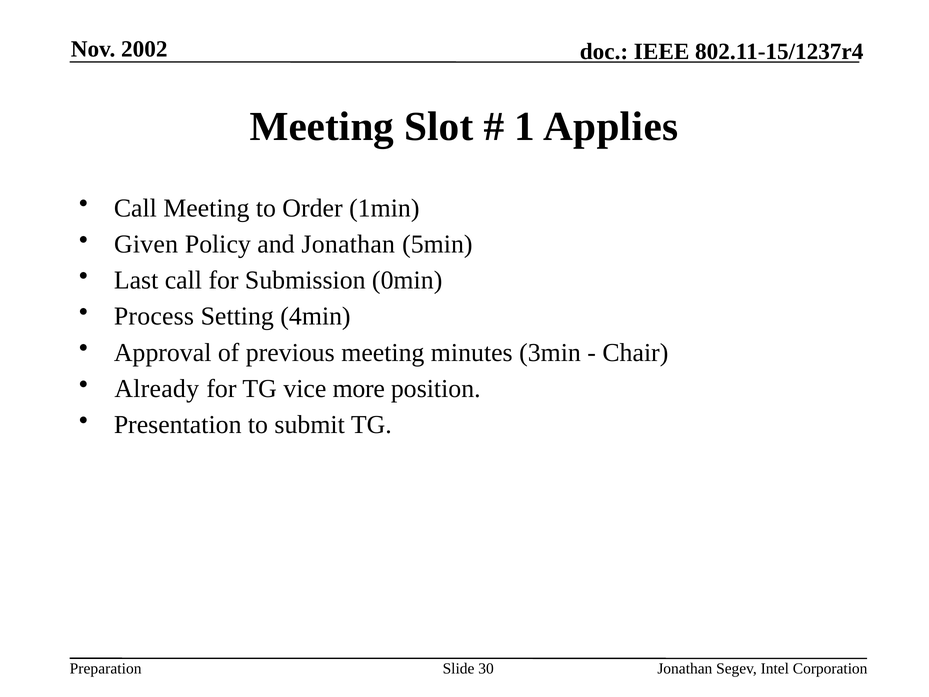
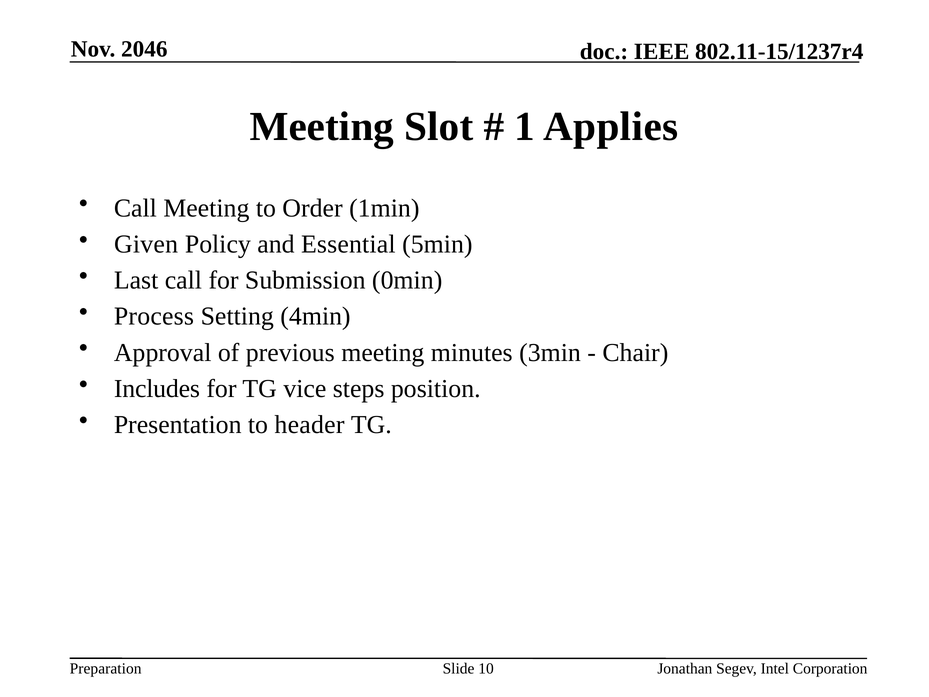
2002: 2002 -> 2046
and Jonathan: Jonathan -> Essential
Already: Already -> Includes
more: more -> steps
submit: submit -> header
30: 30 -> 10
